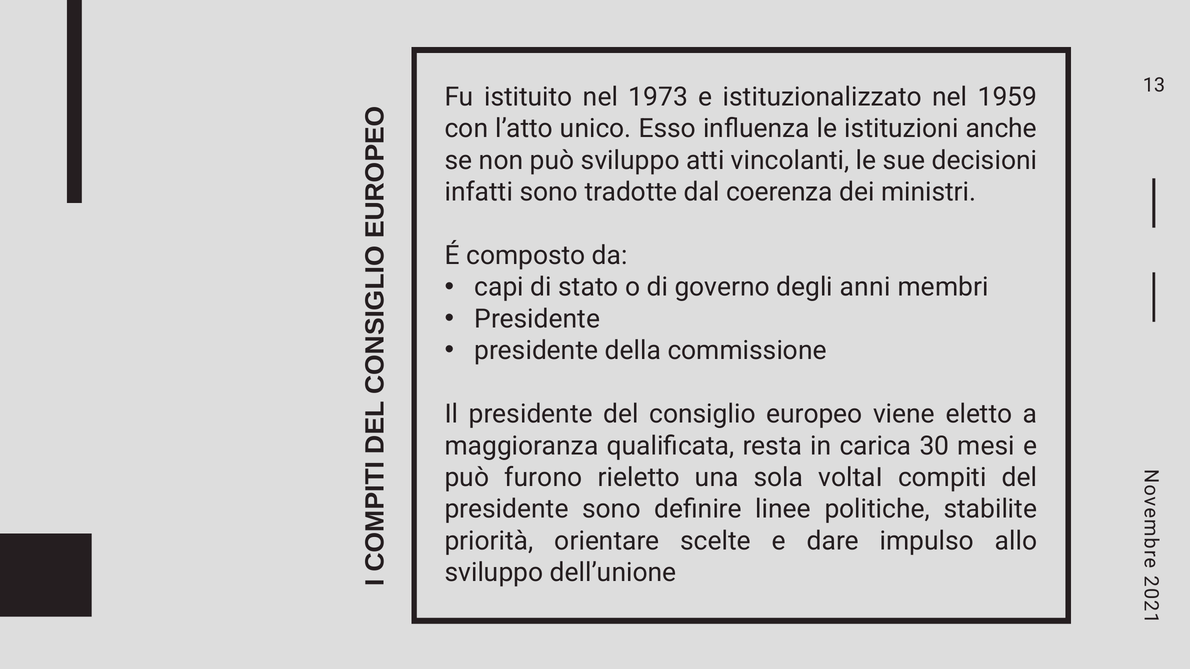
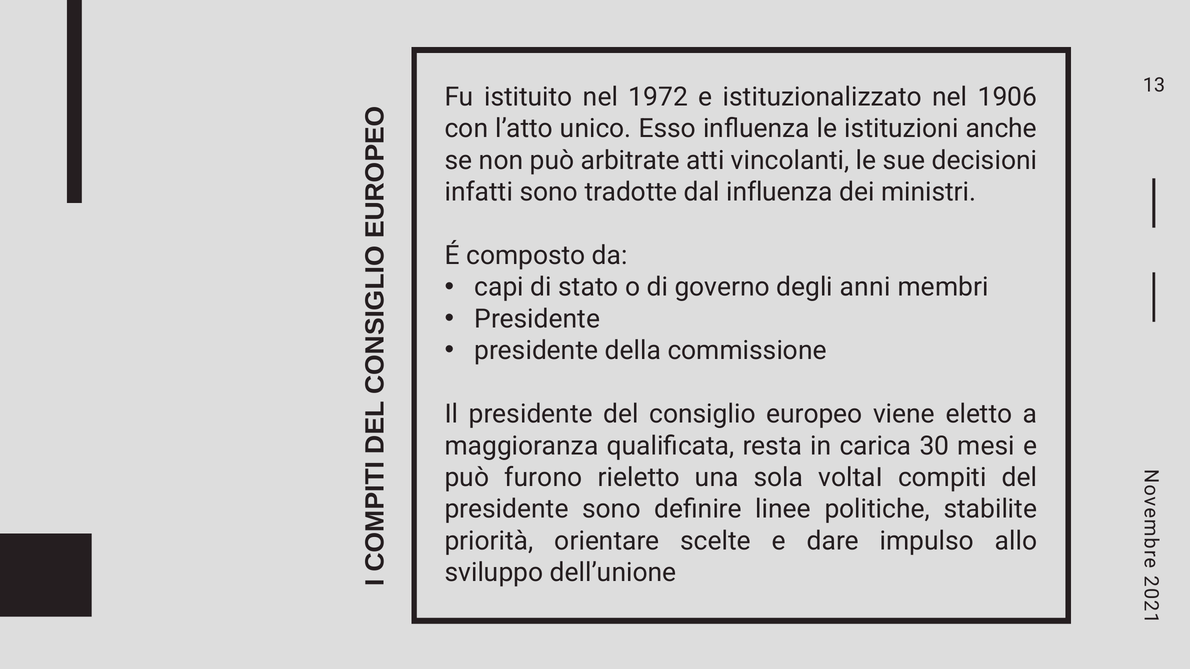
1973: 1973 -> 1972
1959: 1959 -> 1906
può sviluppo: sviluppo -> arbitrate
dal coerenza: coerenza -> influenza
